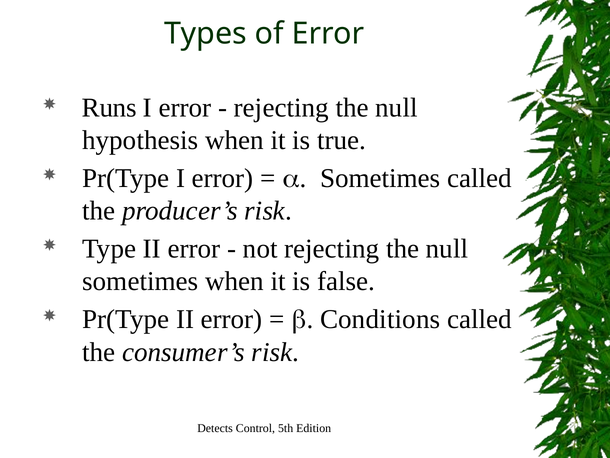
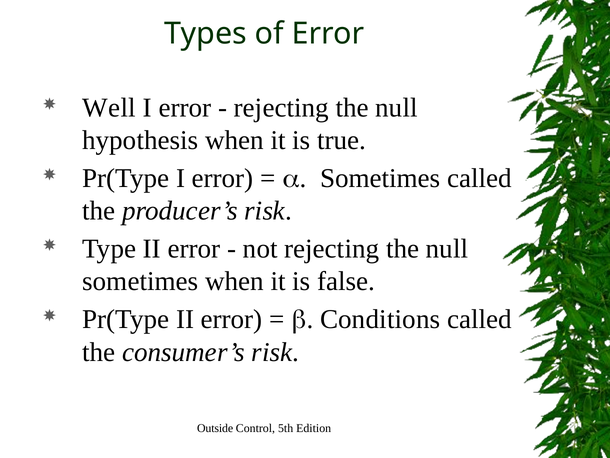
Runs: Runs -> Well
Detects: Detects -> Outside
